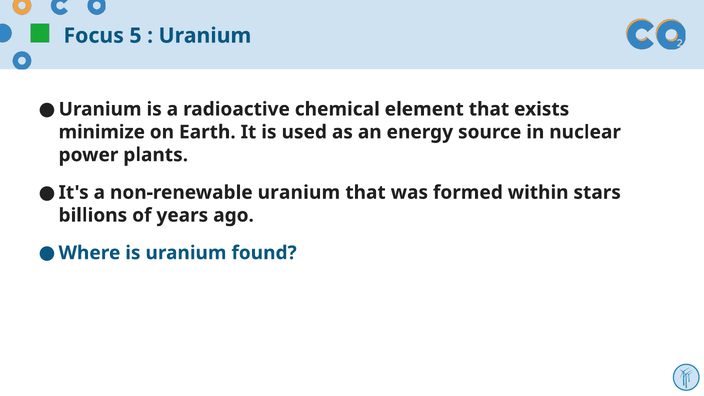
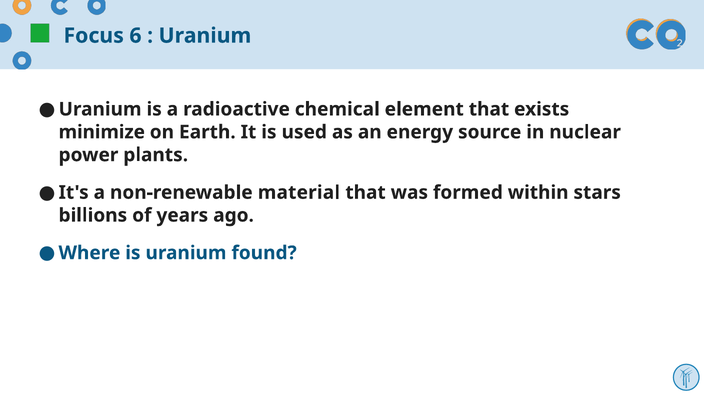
5: 5 -> 6
non-renewable uranium: uranium -> material
